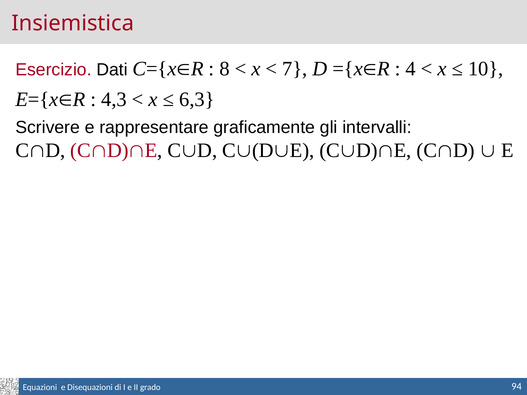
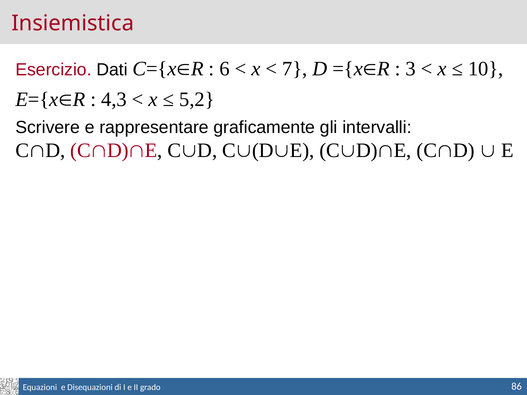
8: 8 -> 6
4: 4 -> 3
6,3: 6,3 -> 5,2
94: 94 -> 86
